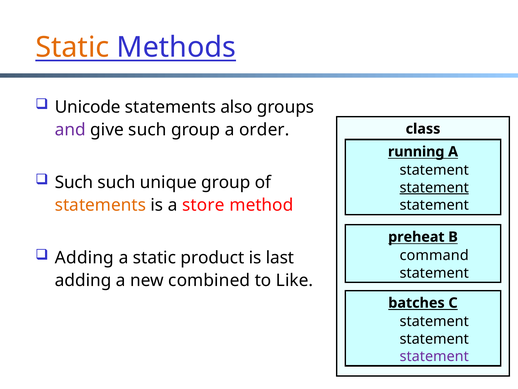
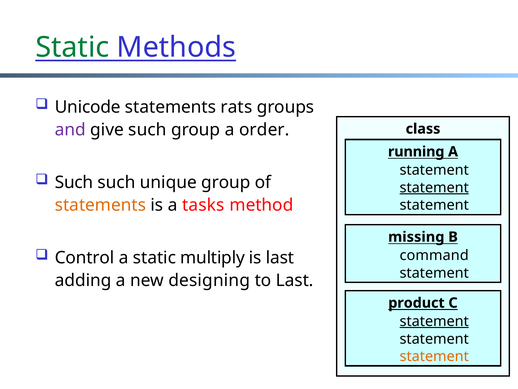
Static at (72, 47) colour: orange -> green
also: also -> rats
store: store -> tasks
preheat: preheat -> missing
Adding at (84, 257): Adding -> Control
product: product -> multiply
combined: combined -> designing
to Like: Like -> Last
batches: batches -> product
statement at (434, 321) underline: none -> present
statement at (434, 356) colour: purple -> orange
